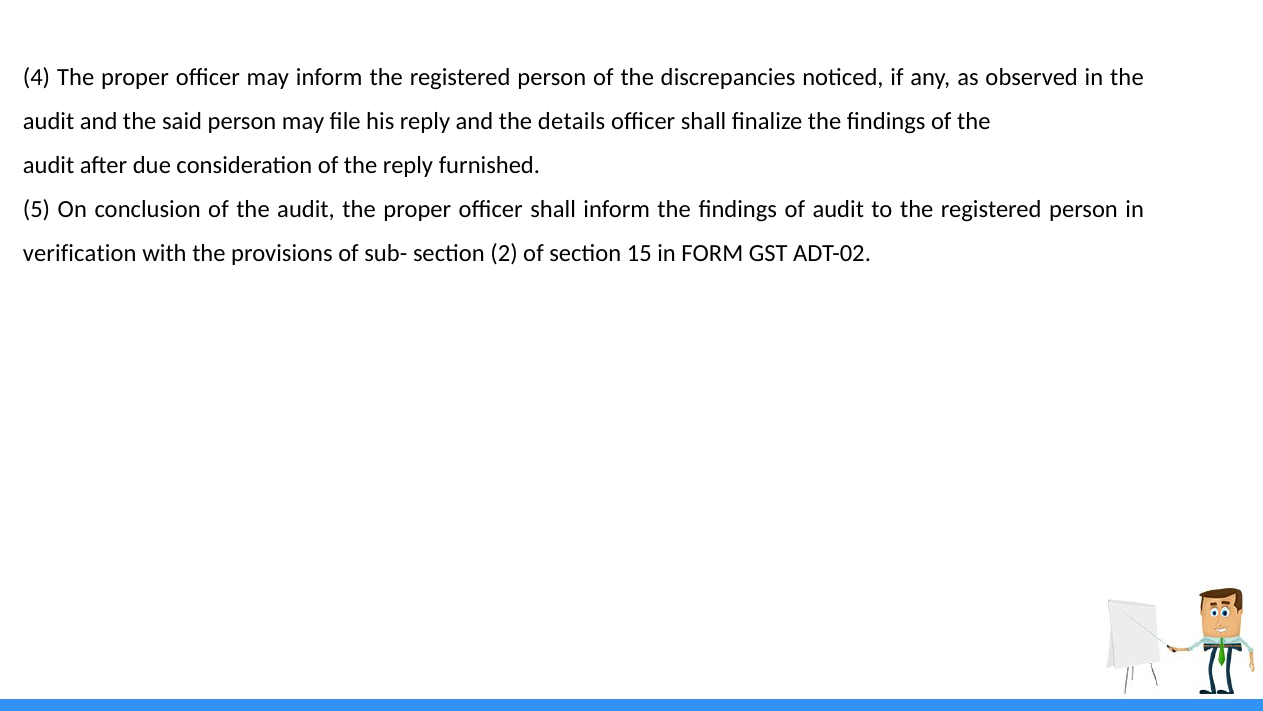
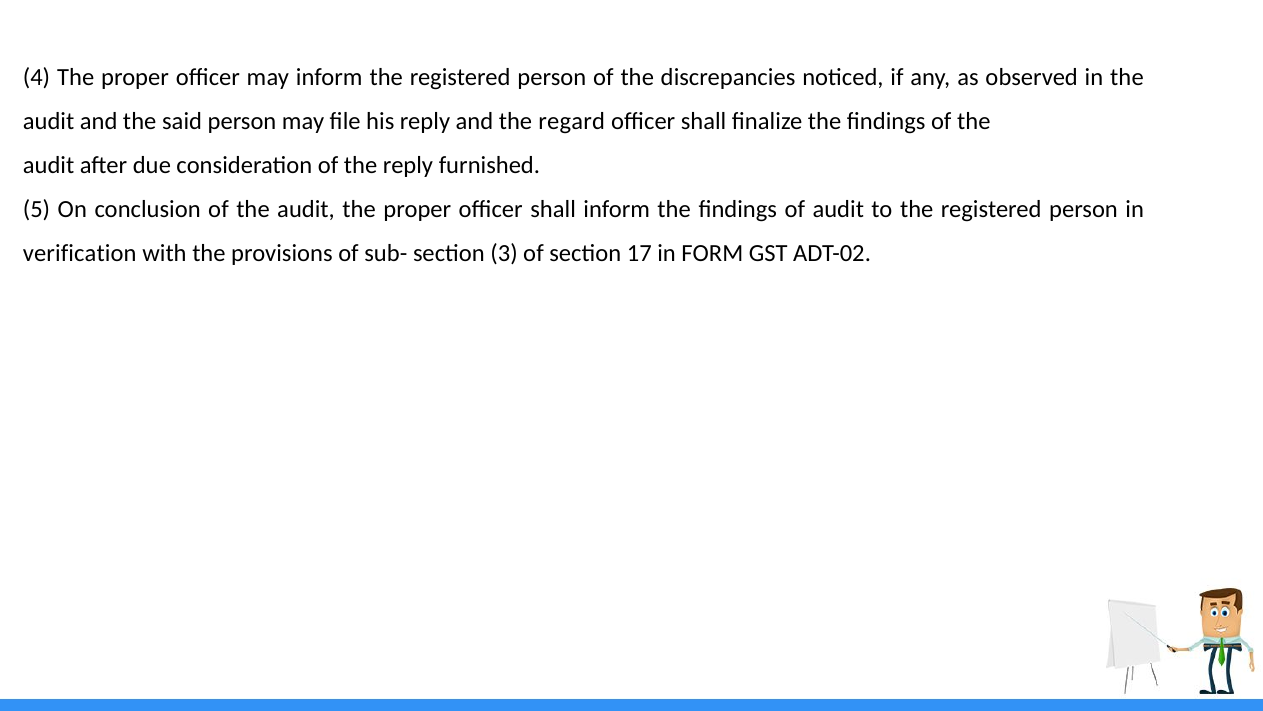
details: details -> regard
2: 2 -> 3
15: 15 -> 17
